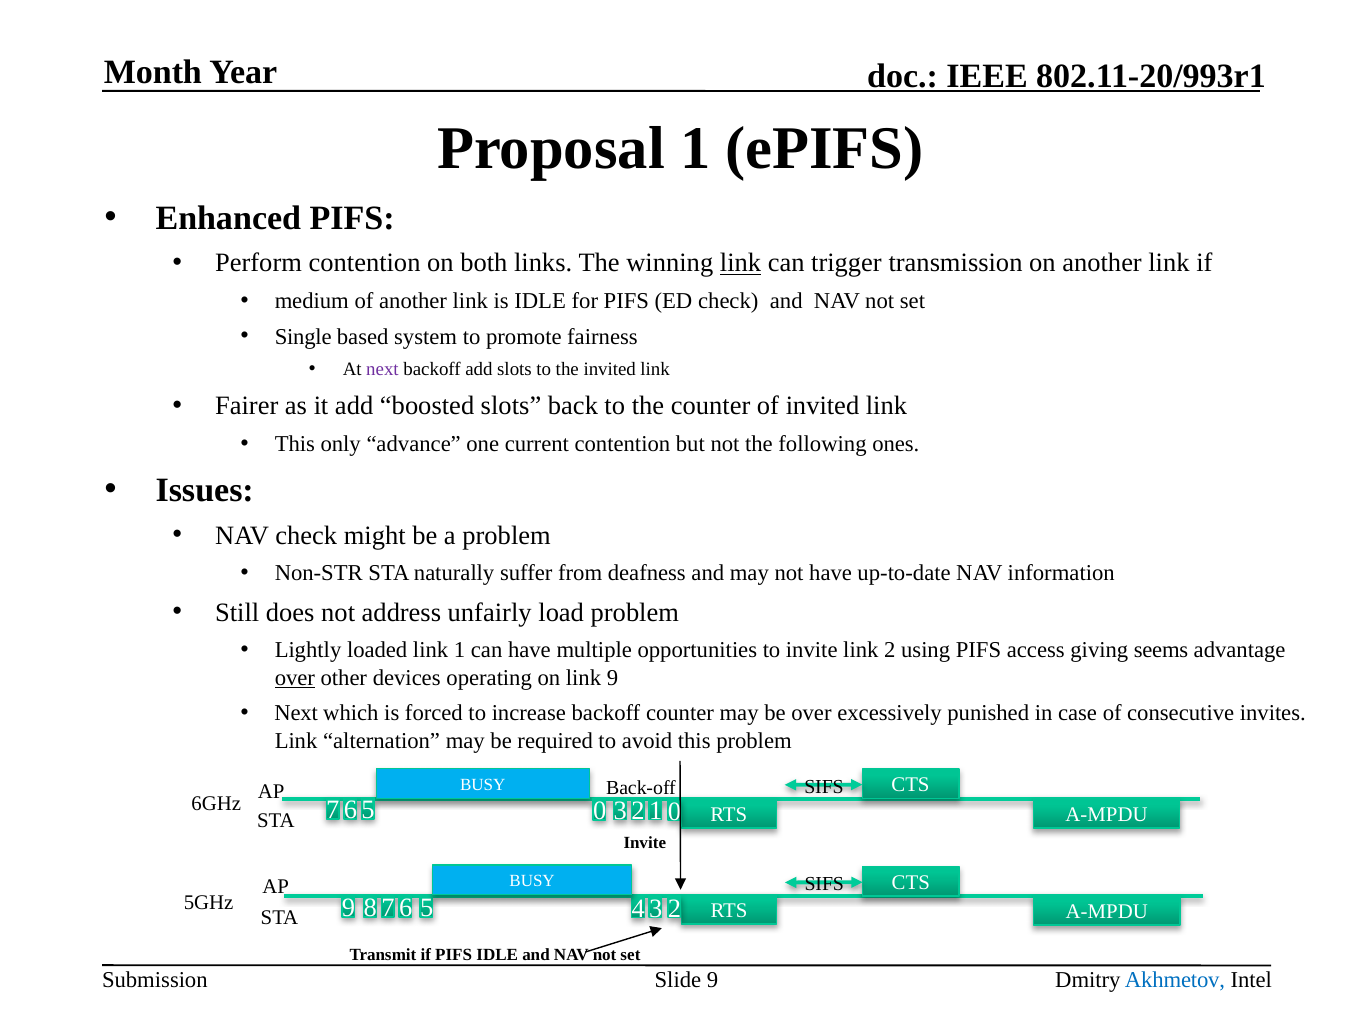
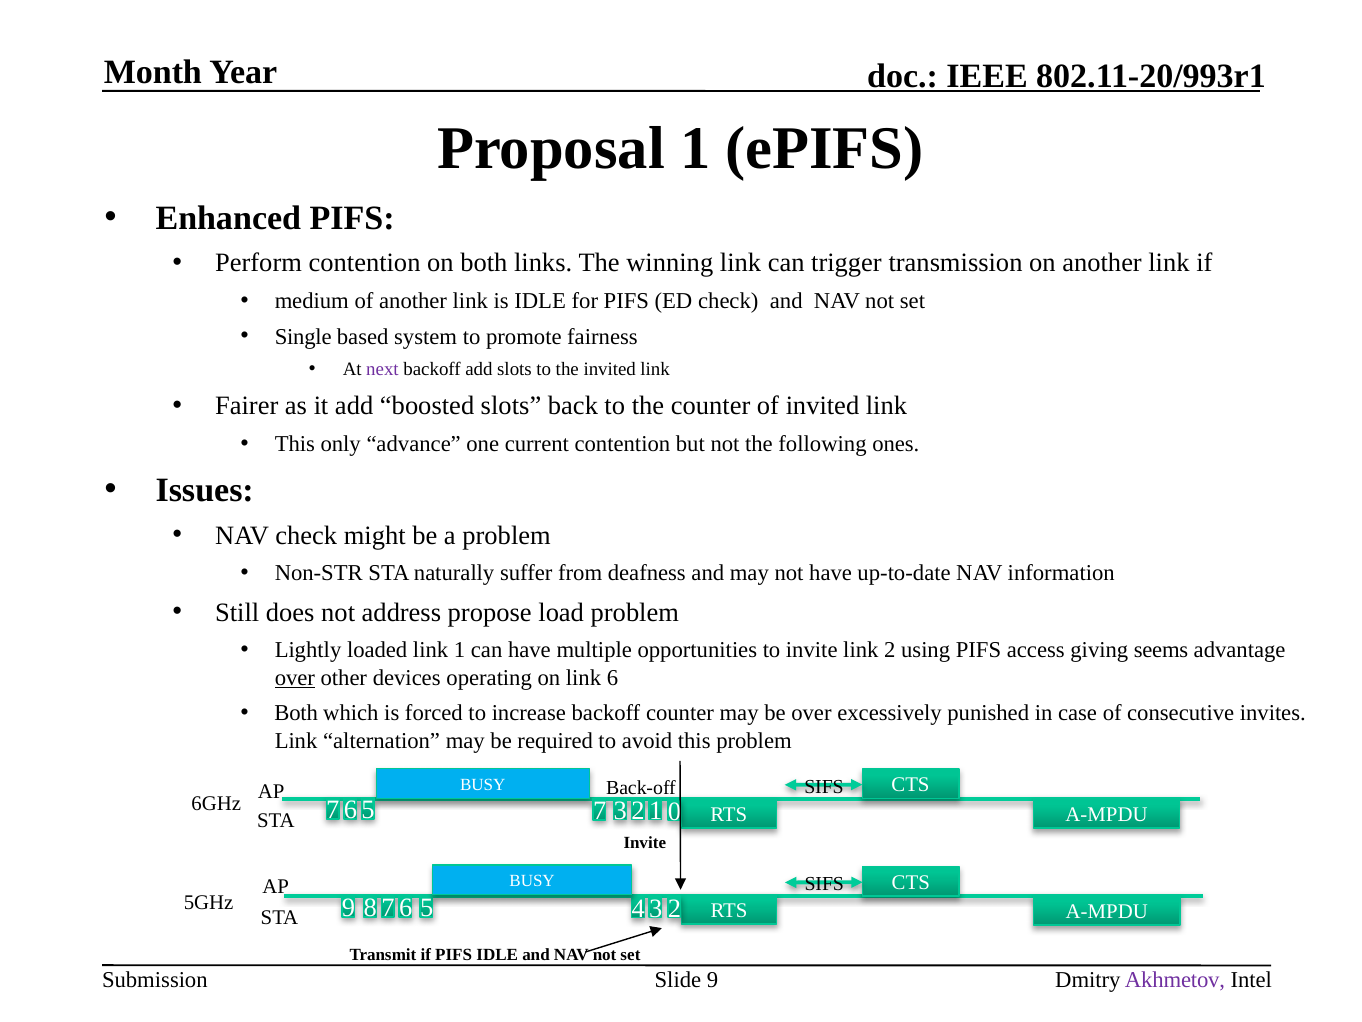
link at (741, 263) underline: present -> none
unfairly: unfairly -> propose
link 9: 9 -> 6
Next at (296, 713): Next -> Both
0: 0 -> 7
Akhmetov colour: blue -> purple
